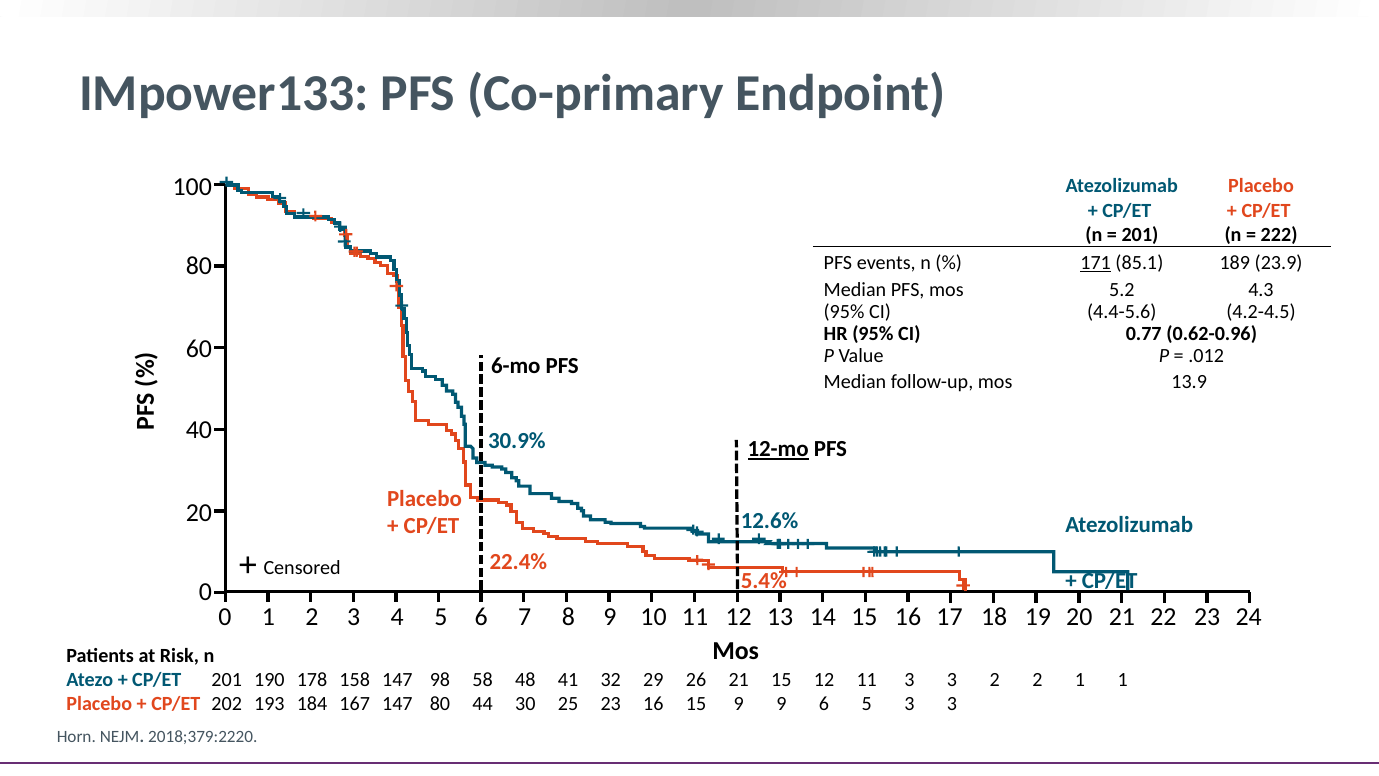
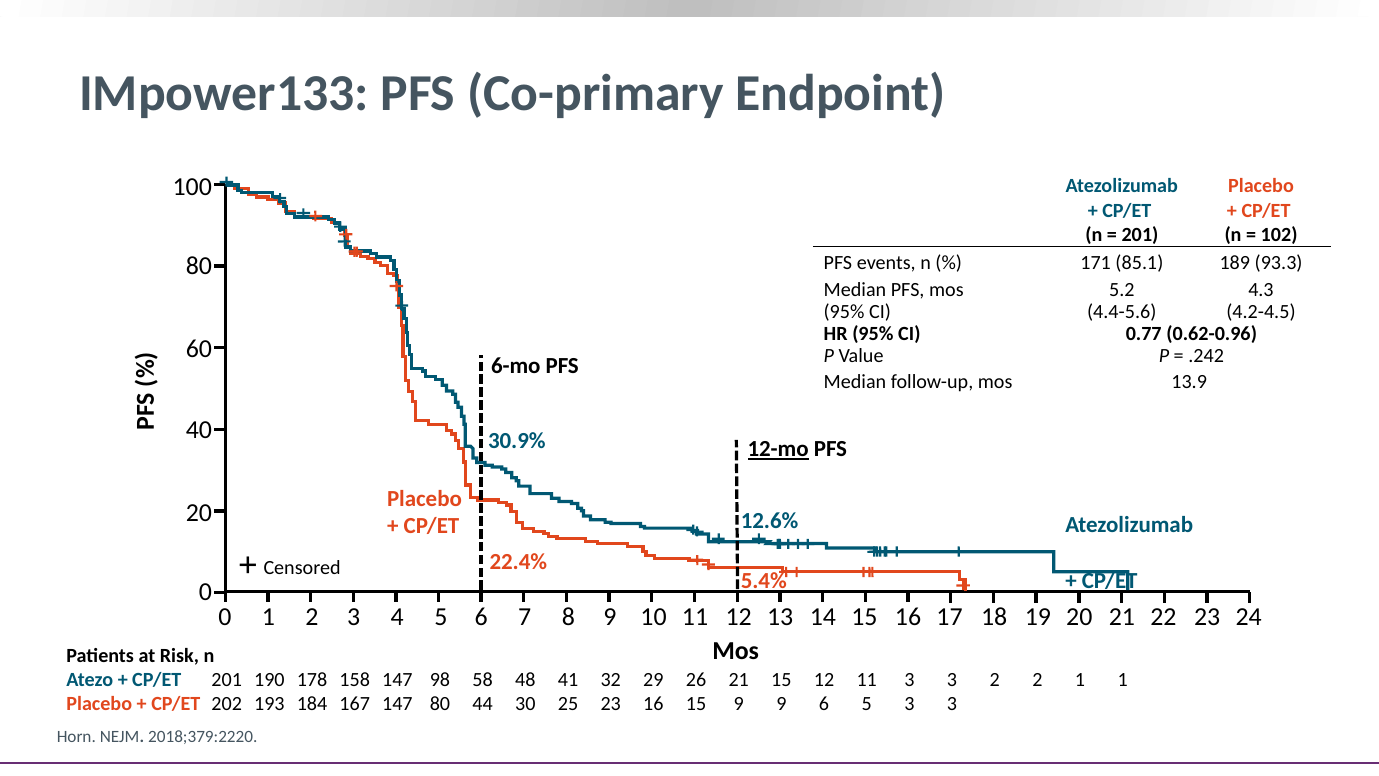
222: 222 -> 102
171 underline: present -> none
23.9: 23.9 -> 93.3
.012: .012 -> .242
